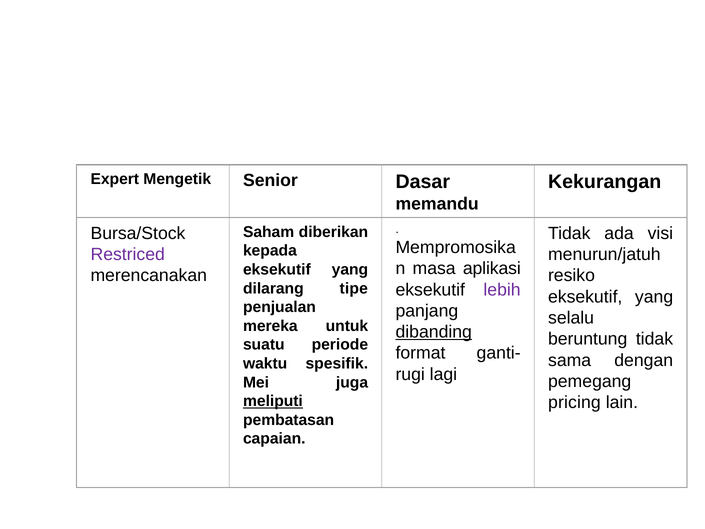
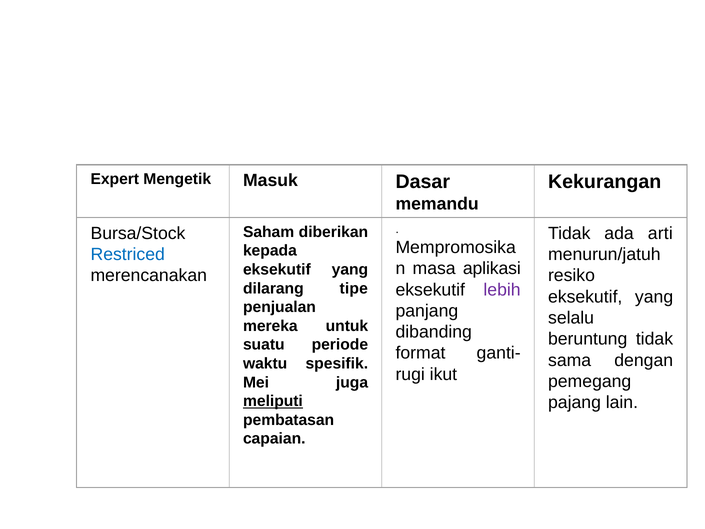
Senior: Senior -> Masuk
visi: visi -> arti
Restriced colour: purple -> blue
dibanding underline: present -> none
lagi: lagi -> ikut
pricing: pricing -> pajang
